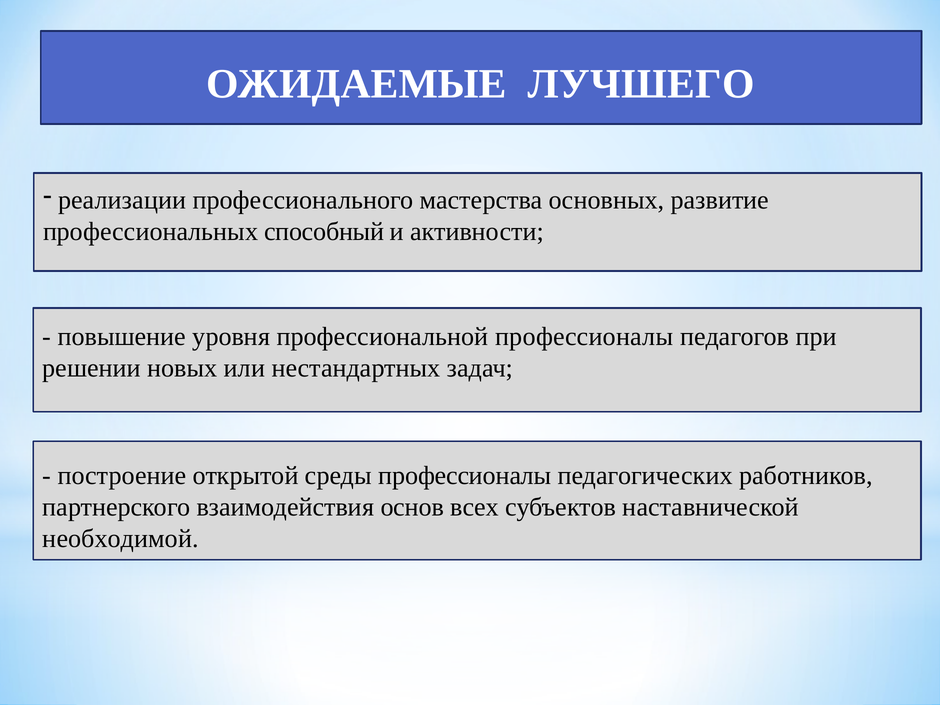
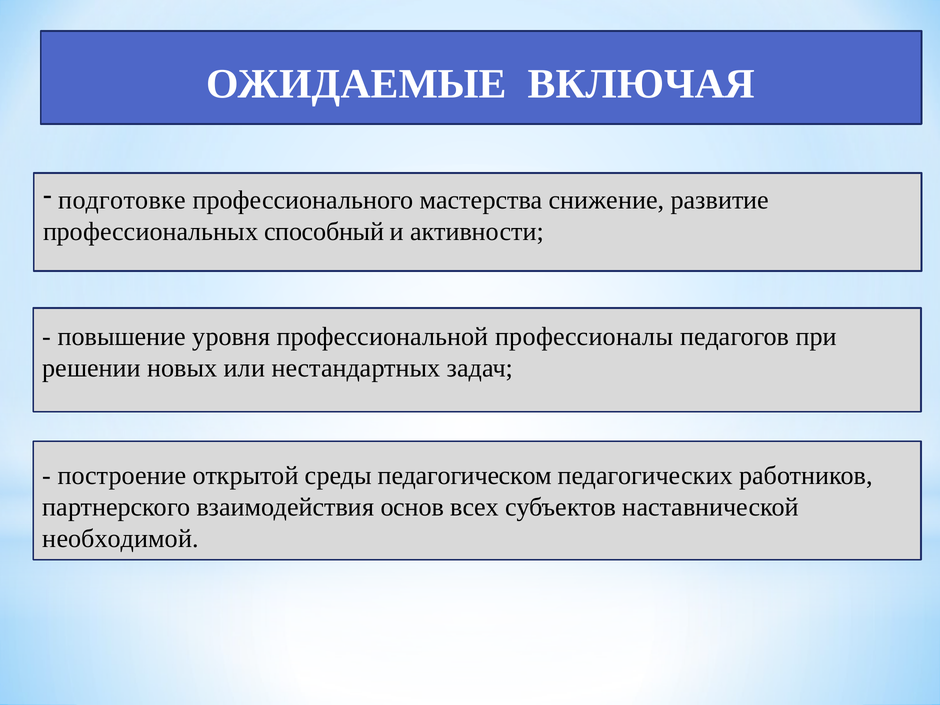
ЛУЧШЕГО: ЛУЧШЕГО -> ВКЛЮЧАЯ
реализации: реализации -> подготовке
основных: основных -> снижение
среды профессионалы: профессионалы -> педагогическом
